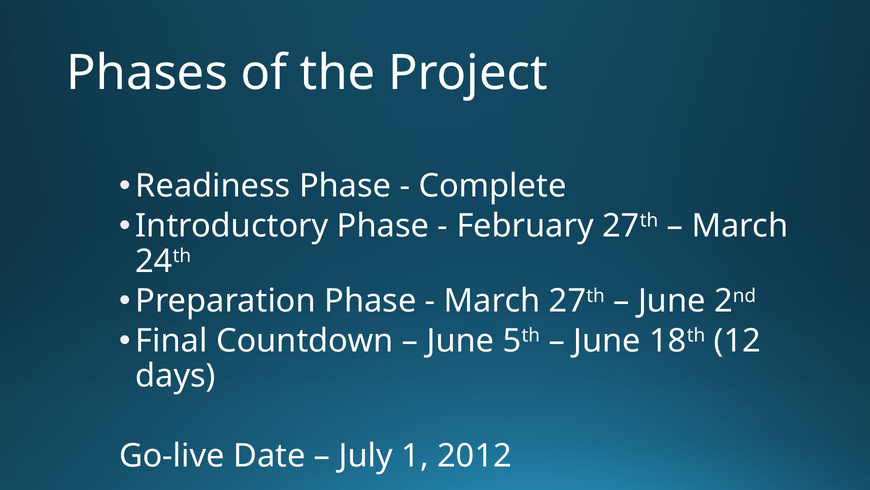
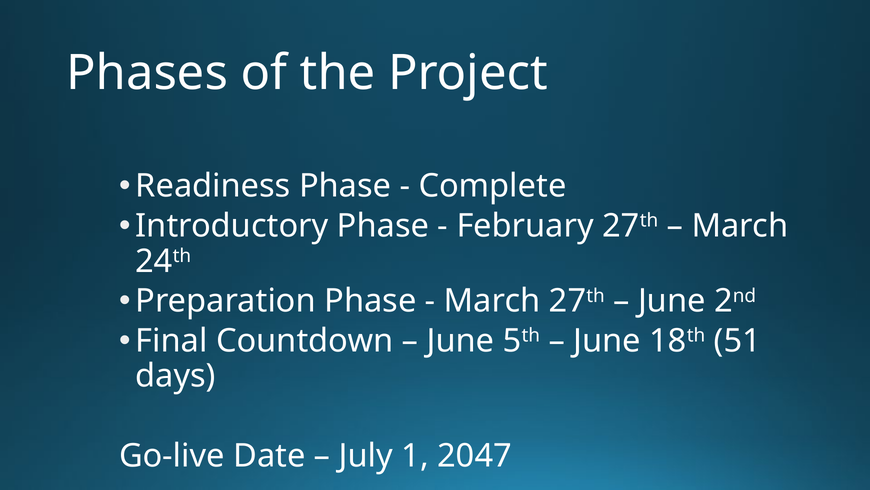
12: 12 -> 51
2012: 2012 -> 2047
